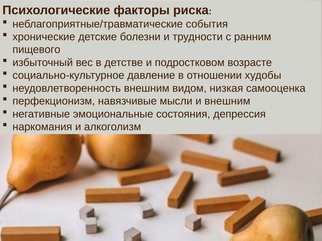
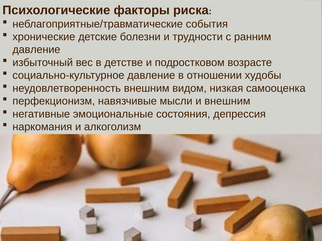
пищевого at (36, 50): пищевого -> давление
